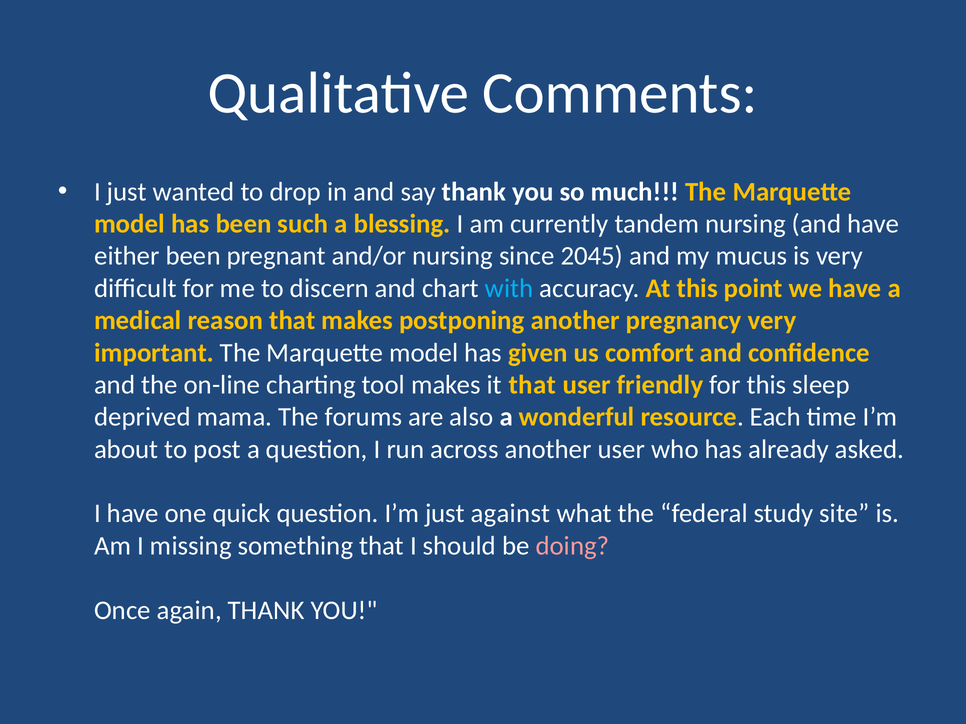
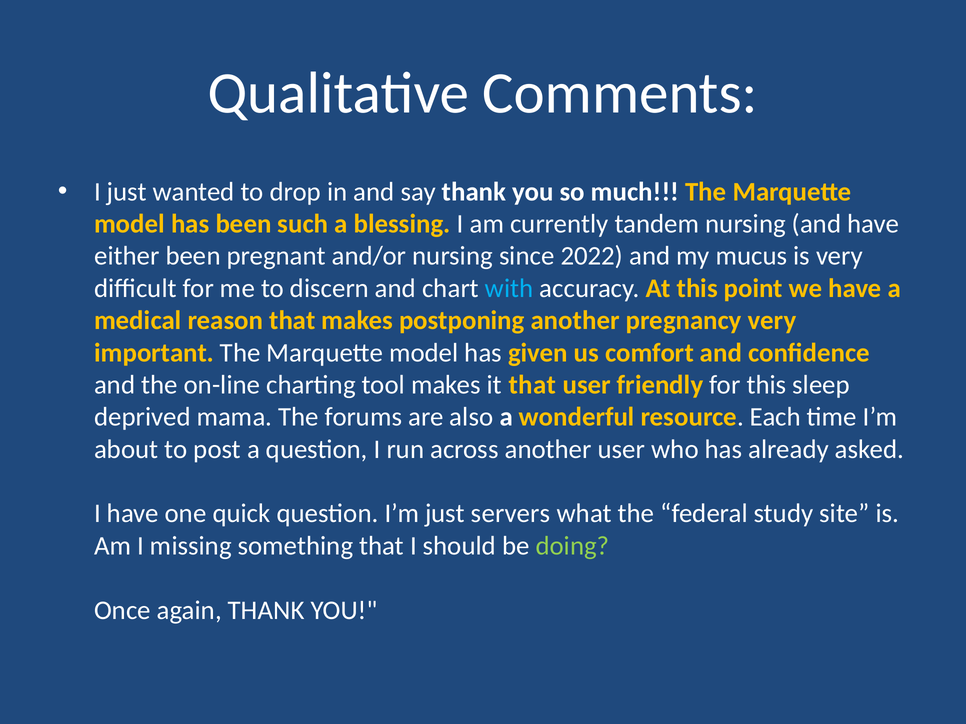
2045: 2045 -> 2022
against: against -> servers
doing colour: pink -> light green
